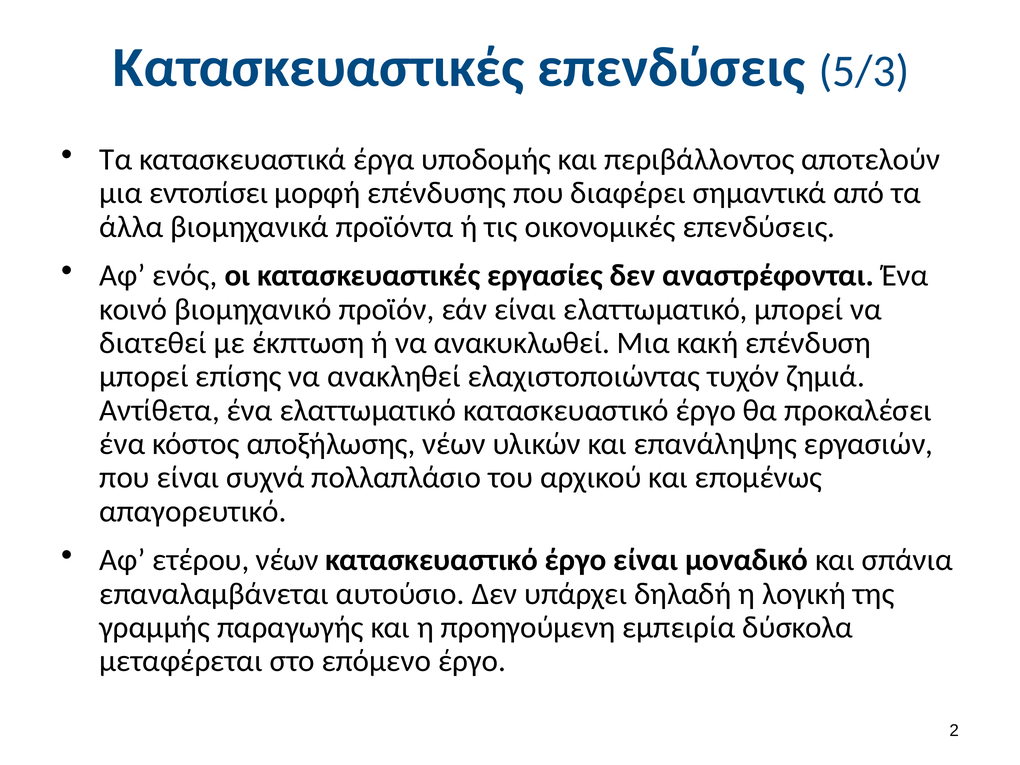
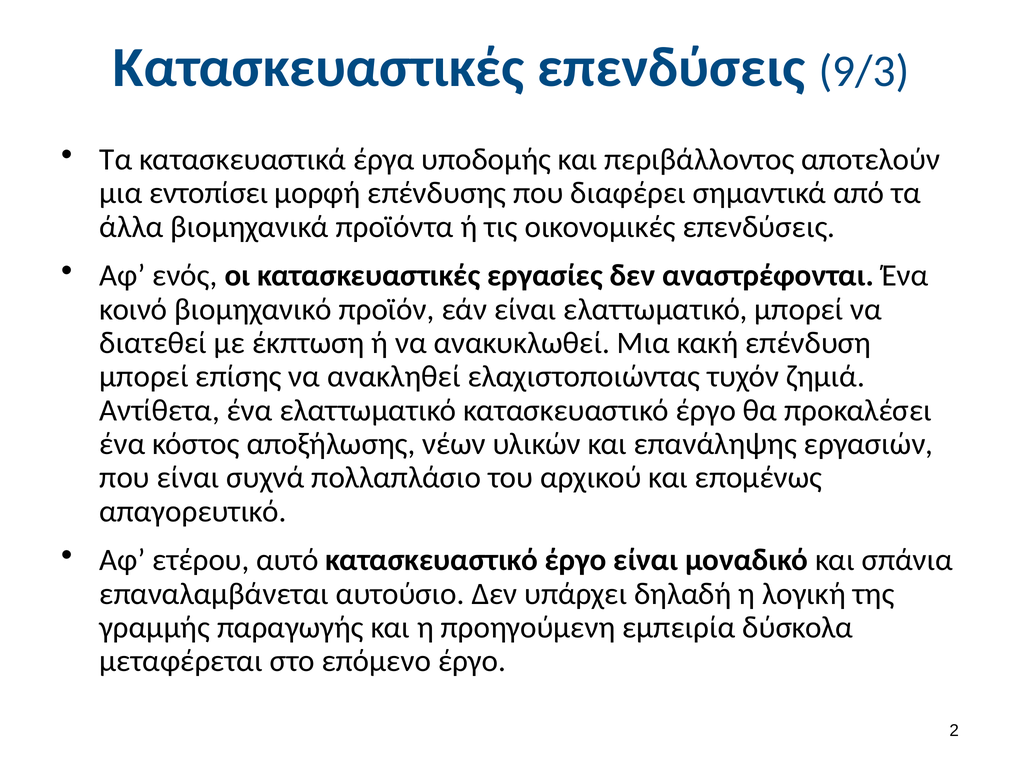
5/3: 5/3 -> 9/3
ετέρου νέων: νέων -> αυτό
